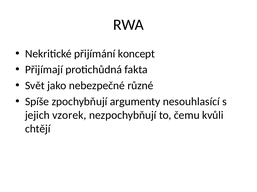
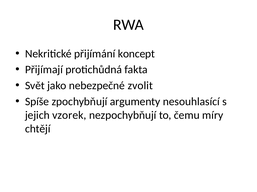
různé: různé -> zvolit
kvůli: kvůli -> míry
